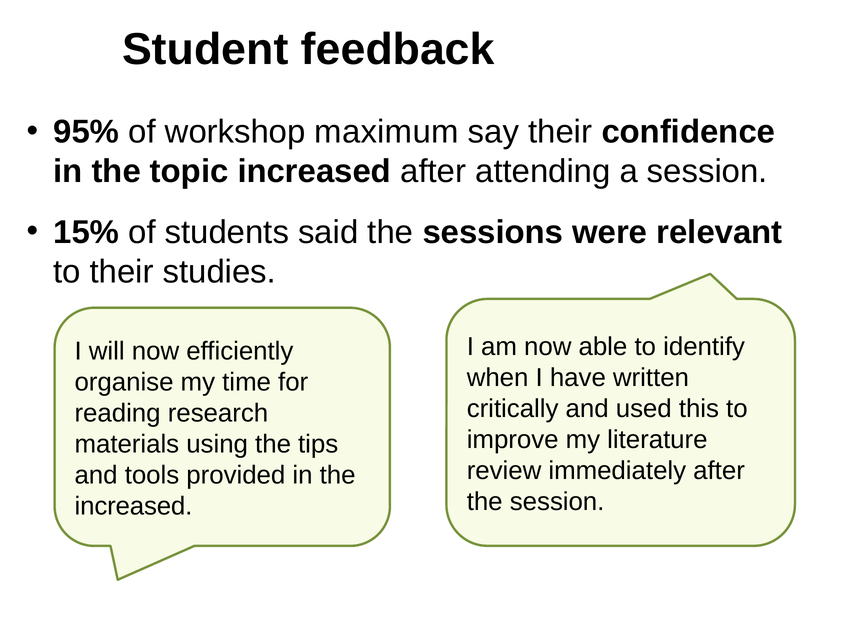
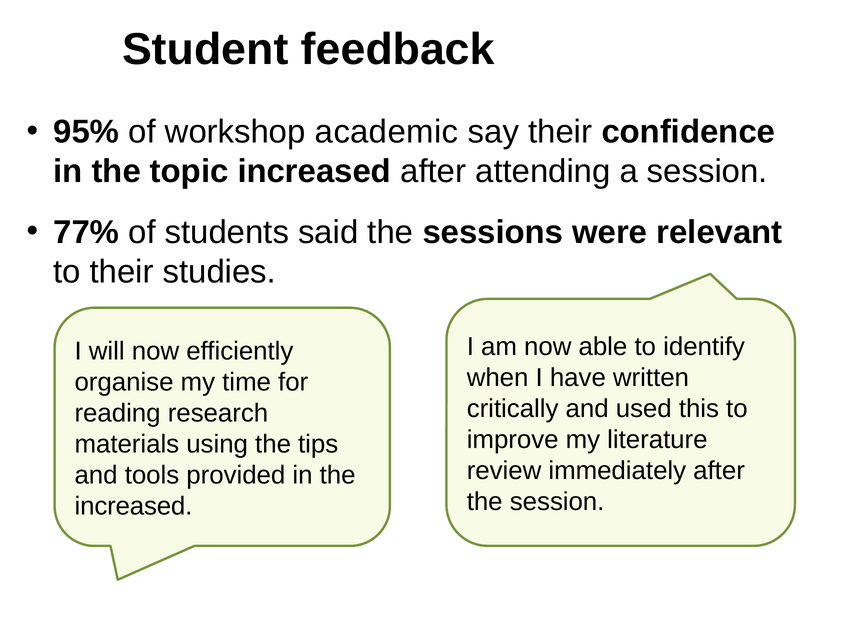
maximum: maximum -> academic
15%: 15% -> 77%
